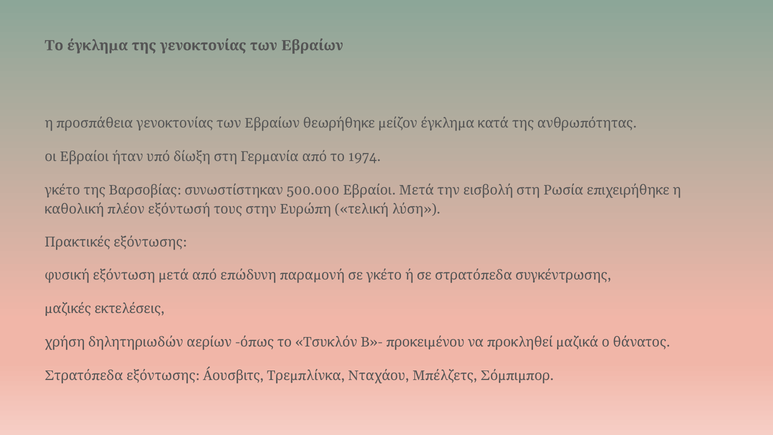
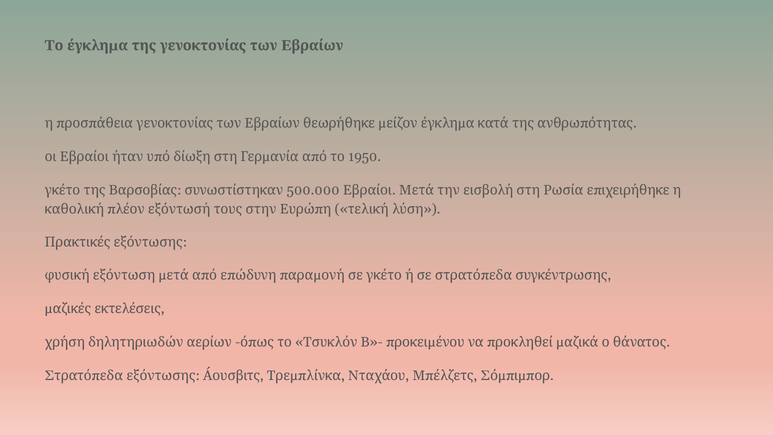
1974: 1974 -> 1950
